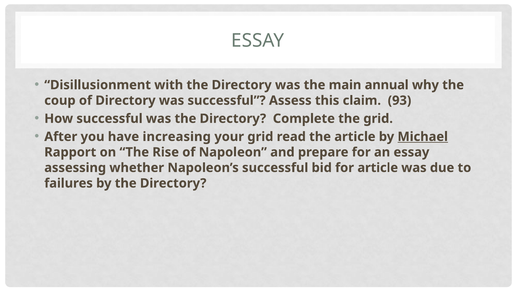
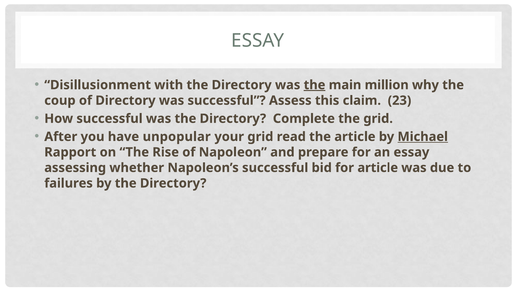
the at (315, 85) underline: none -> present
annual: annual -> million
93: 93 -> 23
increasing: increasing -> unpopular
